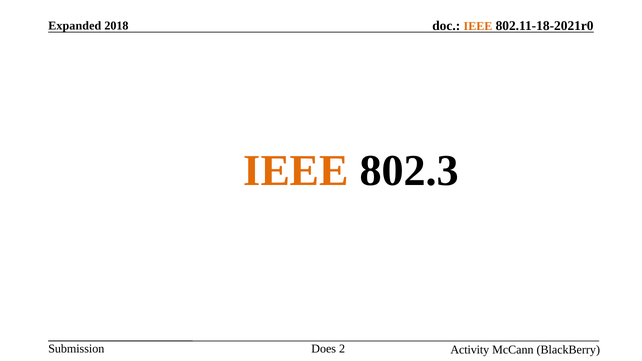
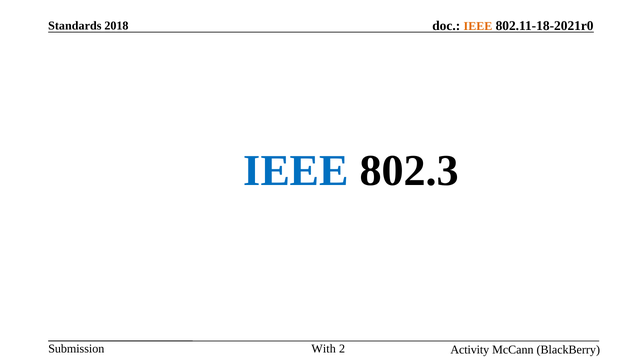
Expanded: Expanded -> Standards
IEEE at (296, 171) colour: orange -> blue
Does: Does -> With
